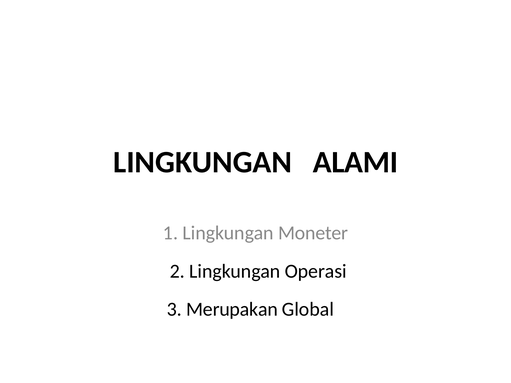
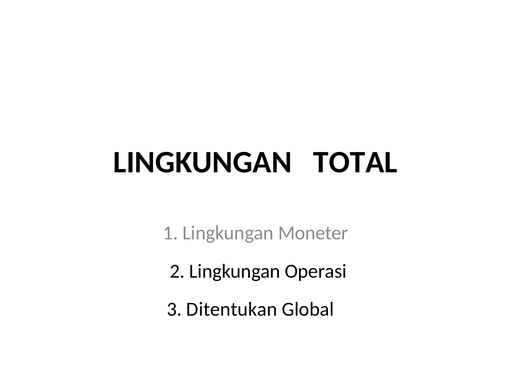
ALAMI: ALAMI -> TOTAL
Merupakan: Merupakan -> Ditentukan
